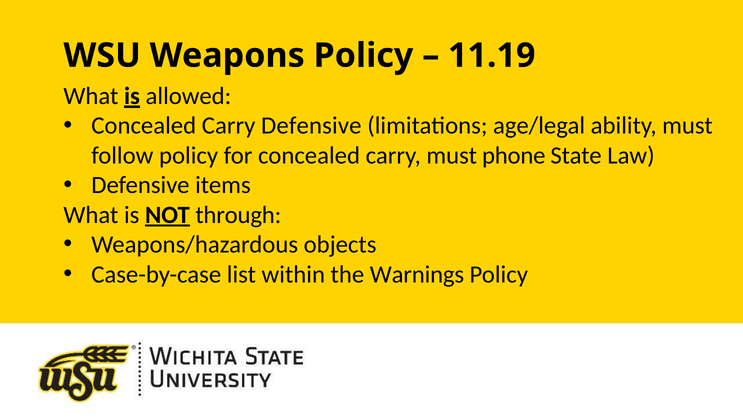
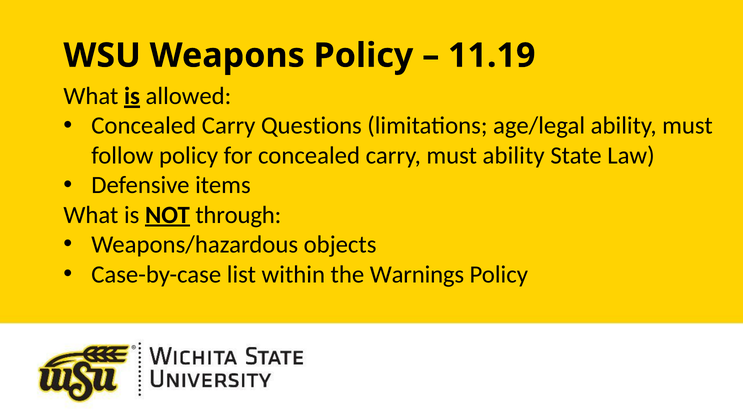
Carry Defensive: Defensive -> Questions
must phone: phone -> ability
